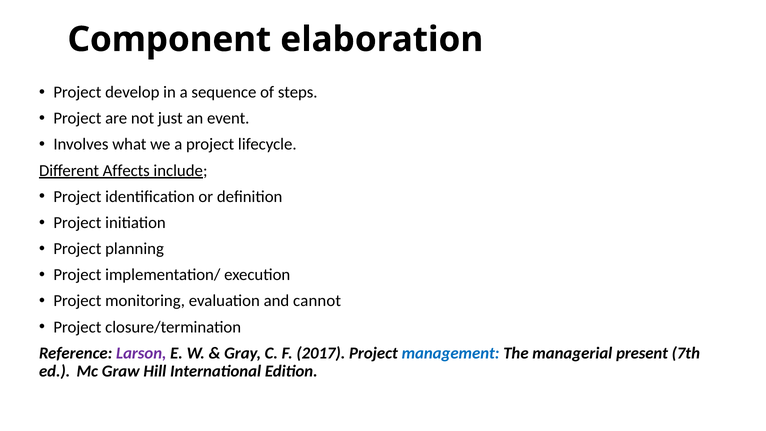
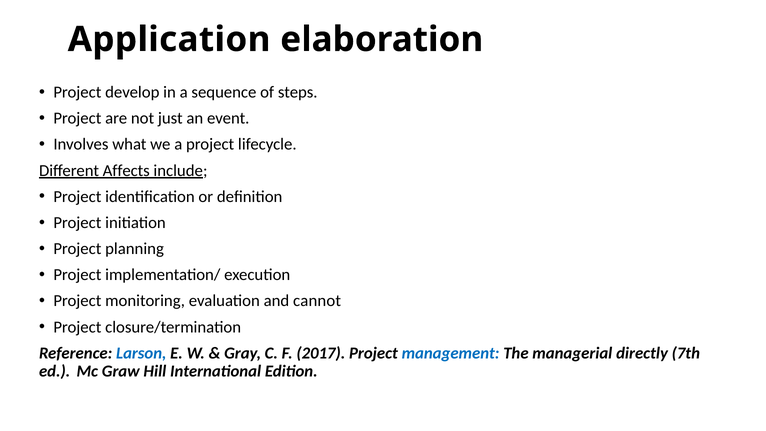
Component: Component -> Application
Larson colour: purple -> blue
present: present -> directly
